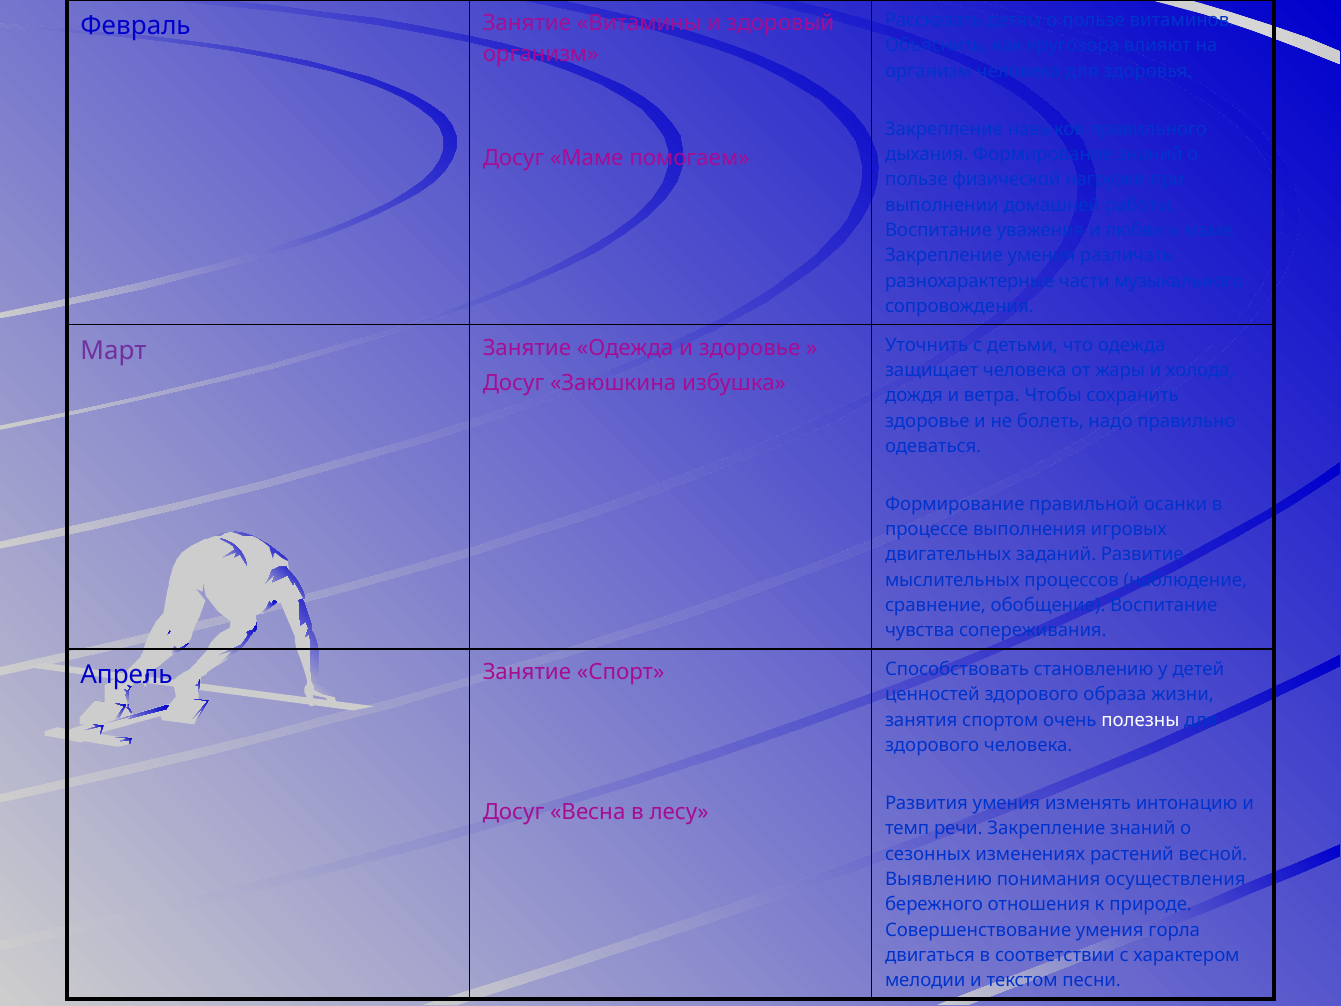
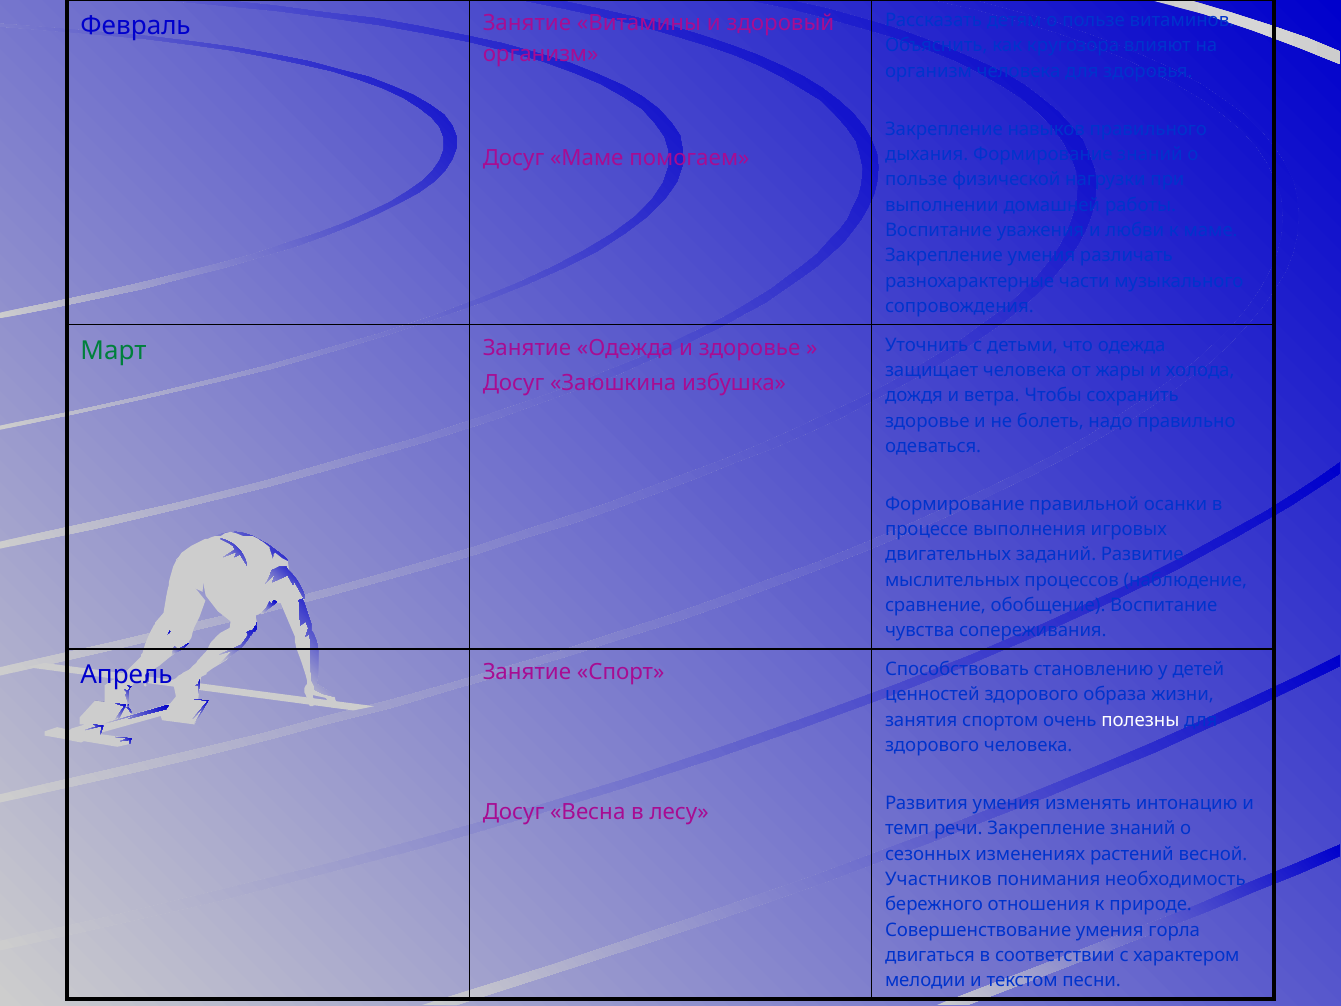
Март colour: purple -> green
Выявлению: Выявлению -> Участников
осуществления: осуществления -> необходимость
